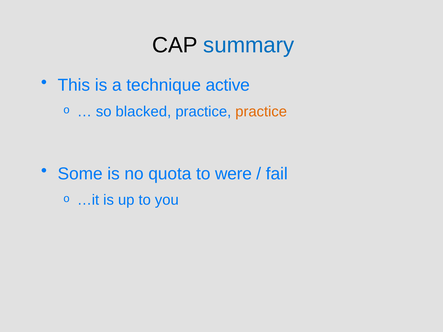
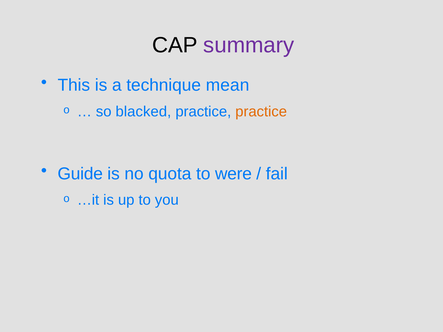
summary colour: blue -> purple
active: active -> mean
Some: Some -> Guide
